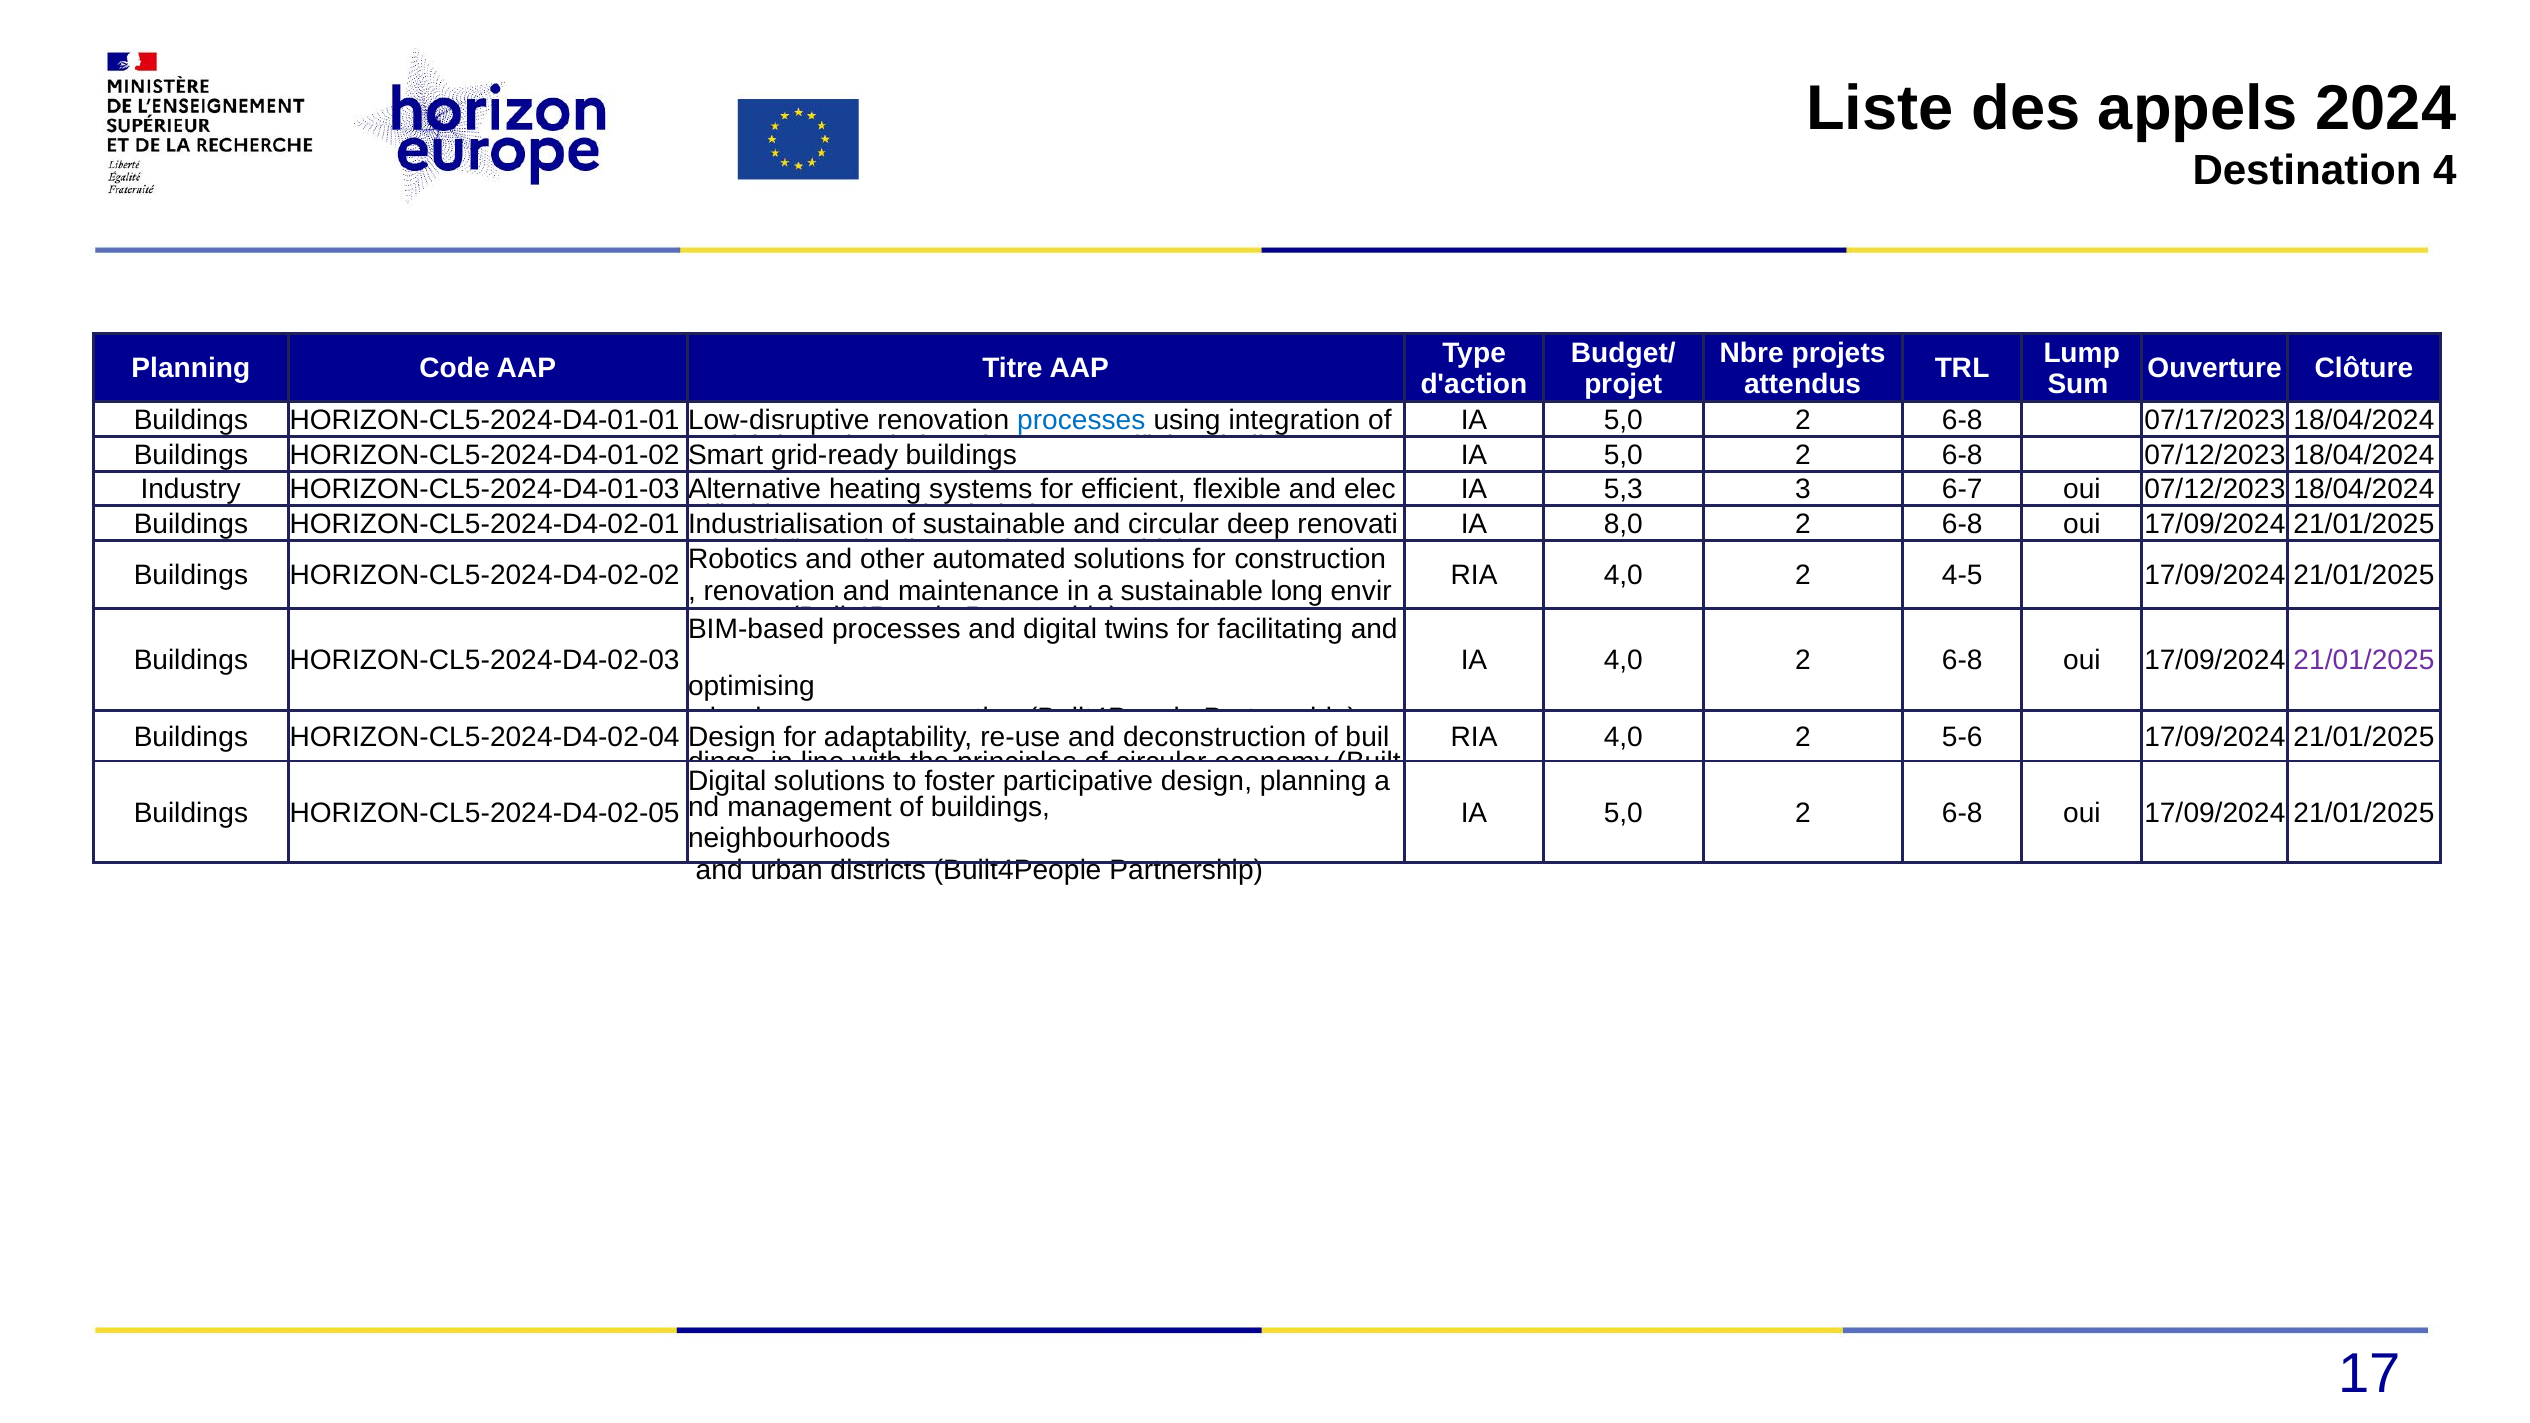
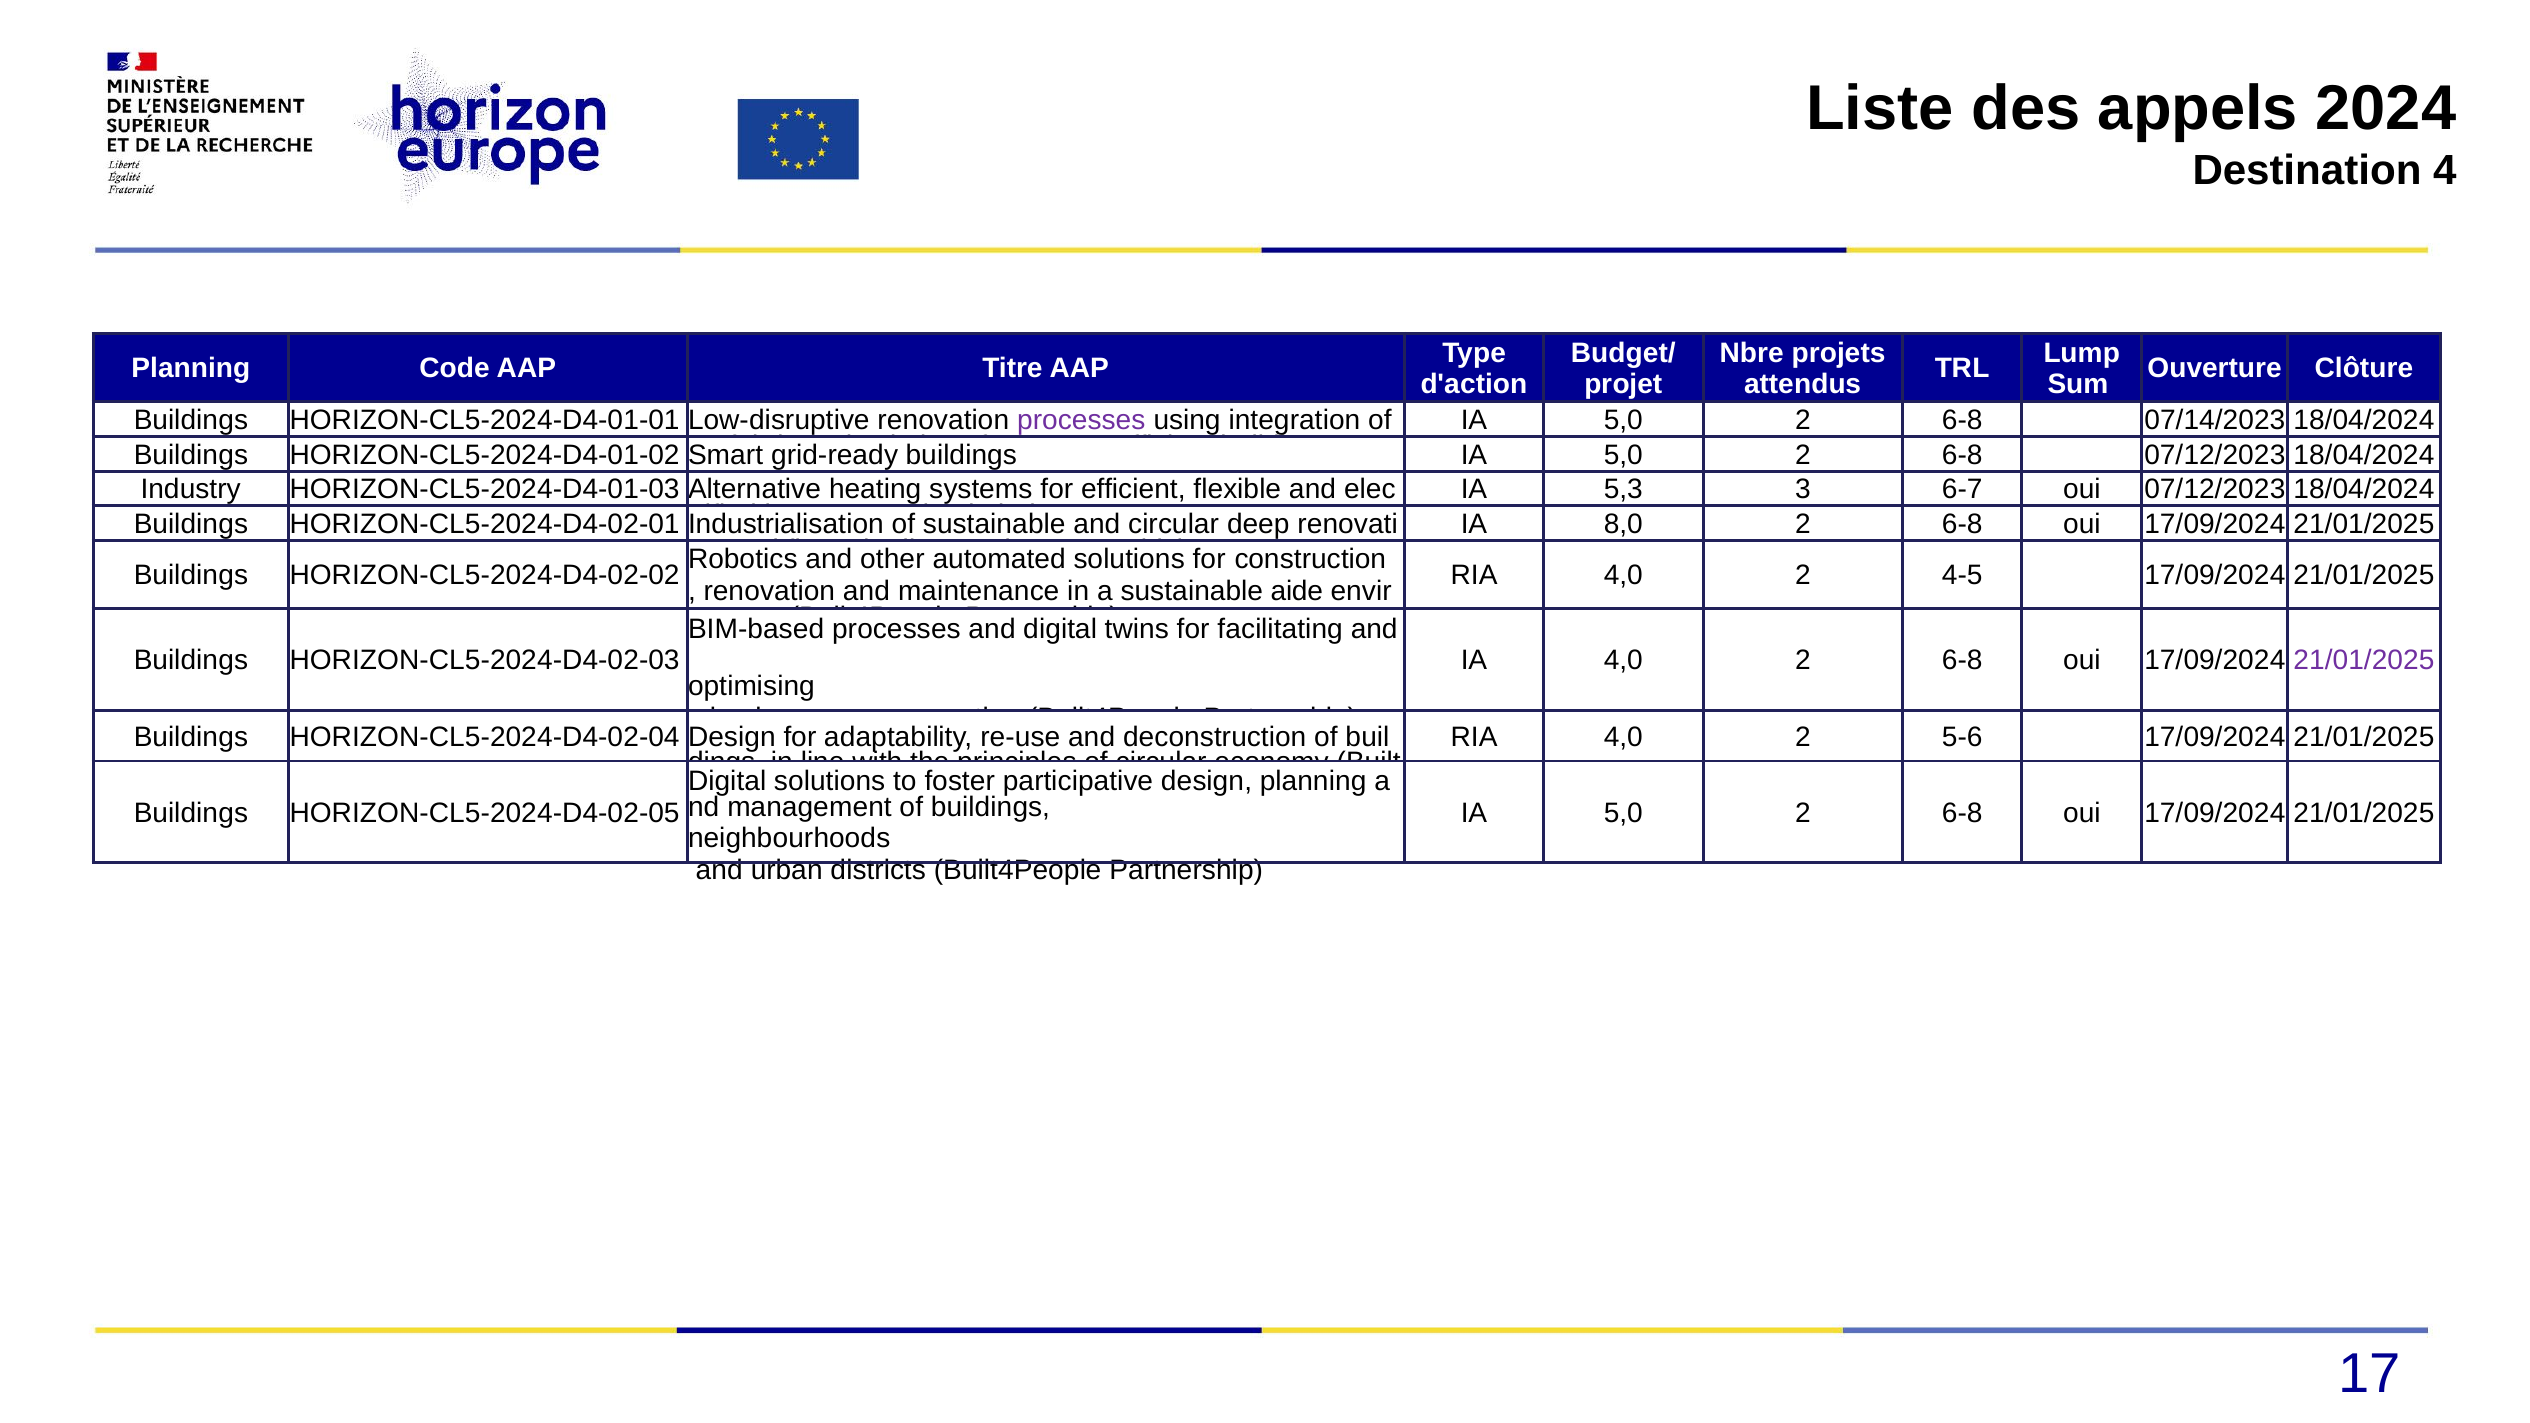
processes at (1081, 420) colour: blue -> purple
07/17/2023: 07/17/2023 -> 07/14/2023
long: long -> aide
